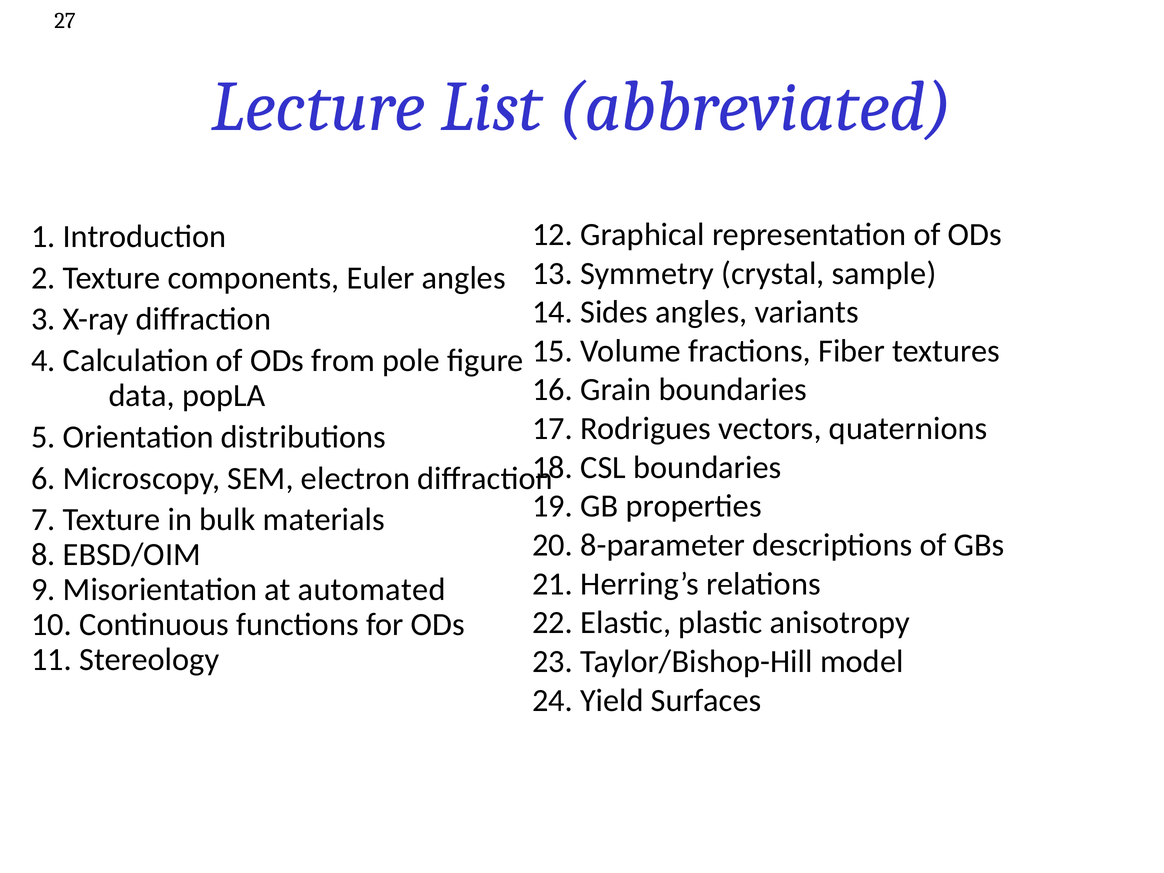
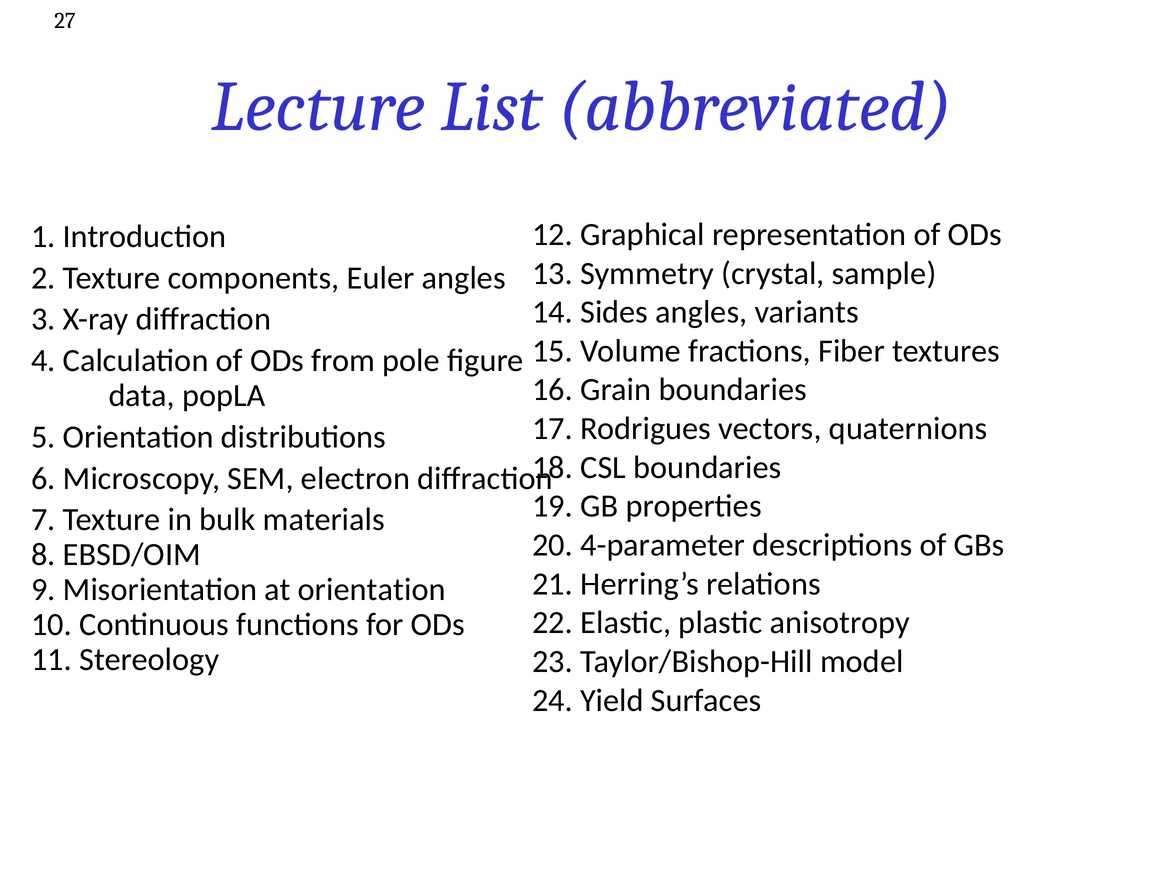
8-parameter: 8-parameter -> 4-parameter
at automated: automated -> orientation
